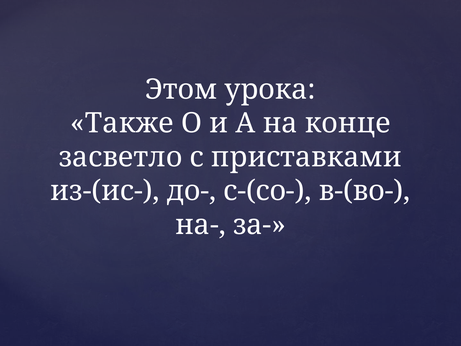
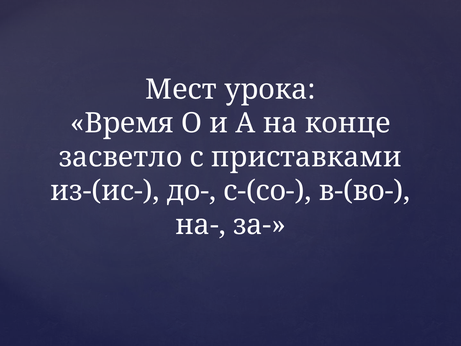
Этом: Этом -> Мест
Также: Также -> Время
